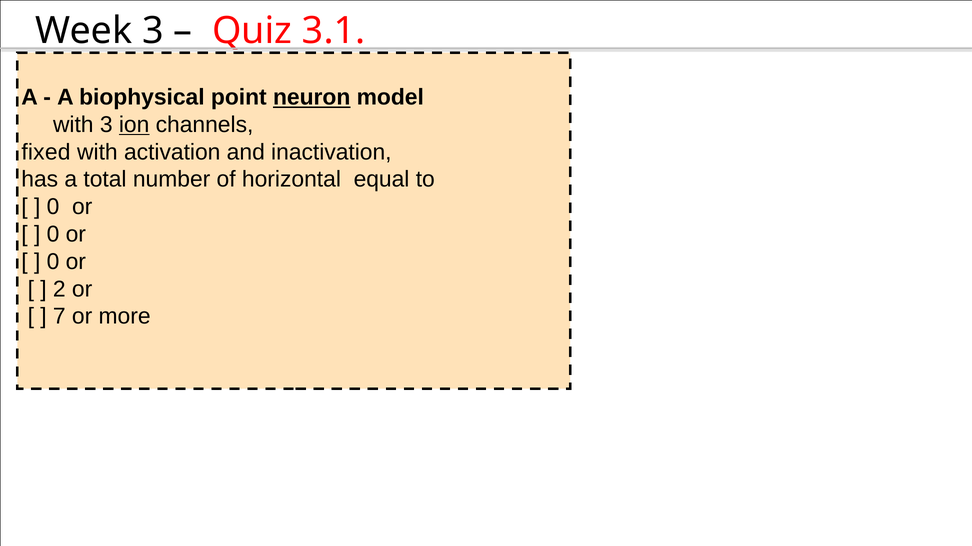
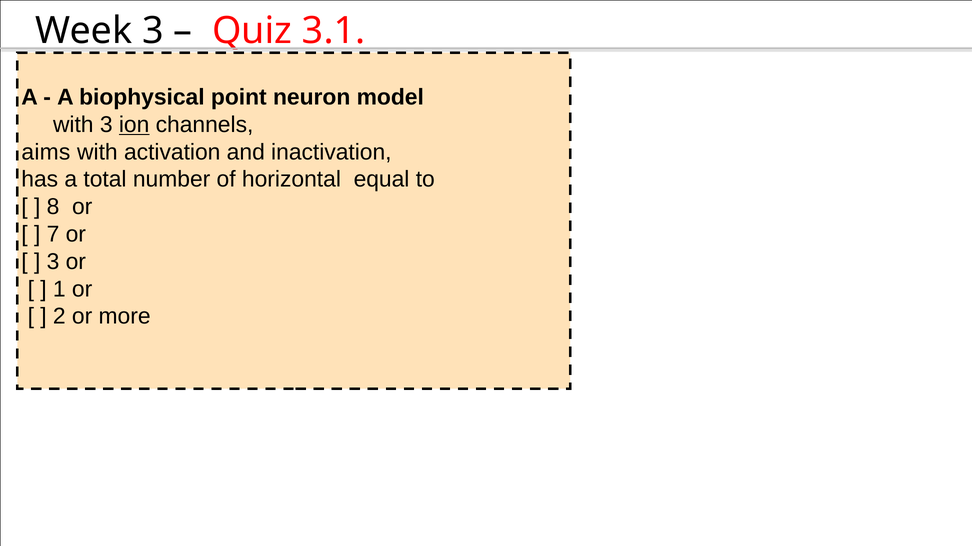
neuron underline: present -> none
fixed: fixed -> aims
0 at (53, 207): 0 -> 8
0 at (53, 235): 0 -> 7
0 at (53, 262): 0 -> 3
2: 2 -> 1
7: 7 -> 2
